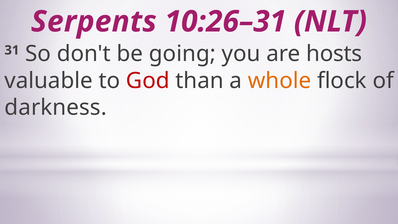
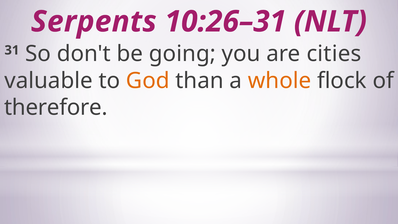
hosts: hosts -> cities
God colour: red -> orange
darkness: darkness -> therefore
